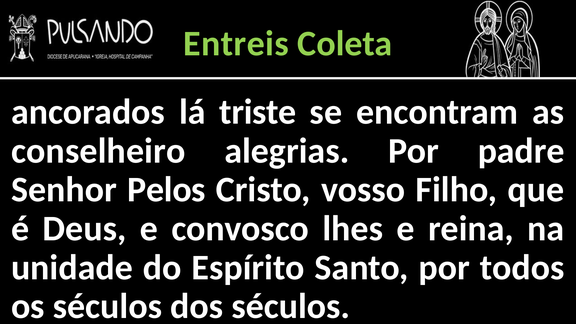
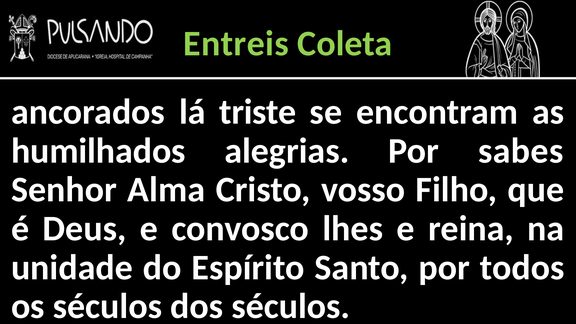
conselheiro: conselheiro -> humilhados
padre: padre -> sabes
Pelos: Pelos -> Alma
